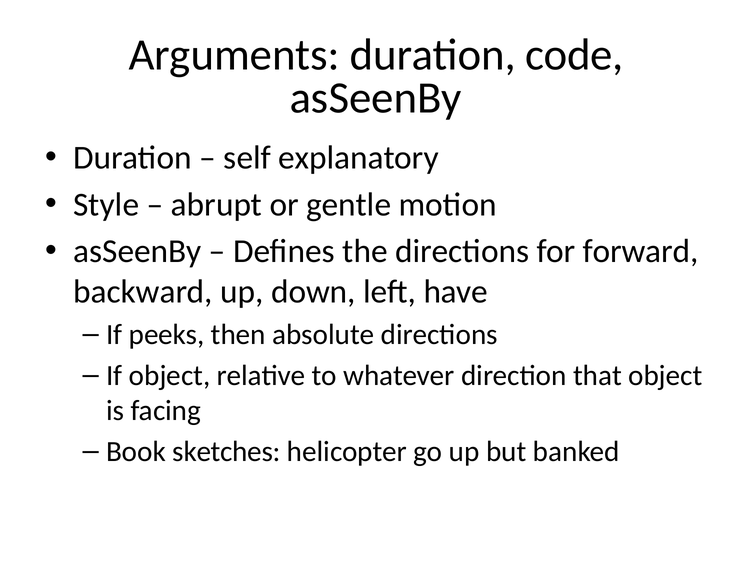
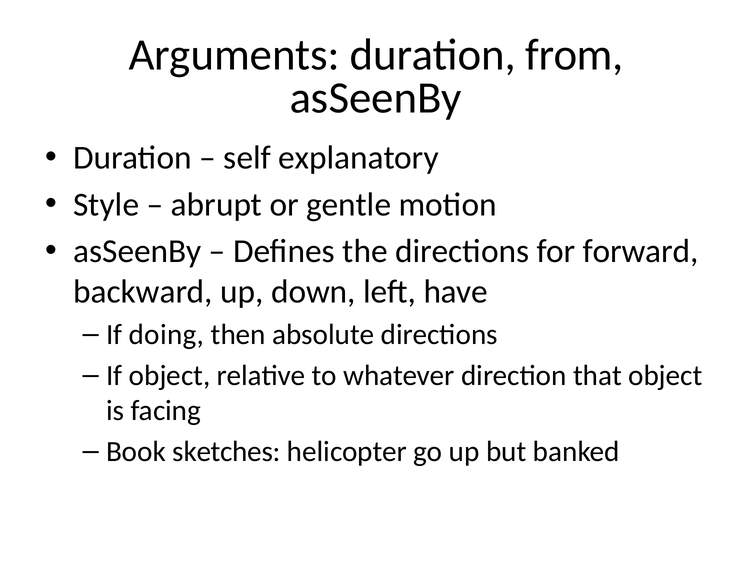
code: code -> from
peeks: peeks -> doing
